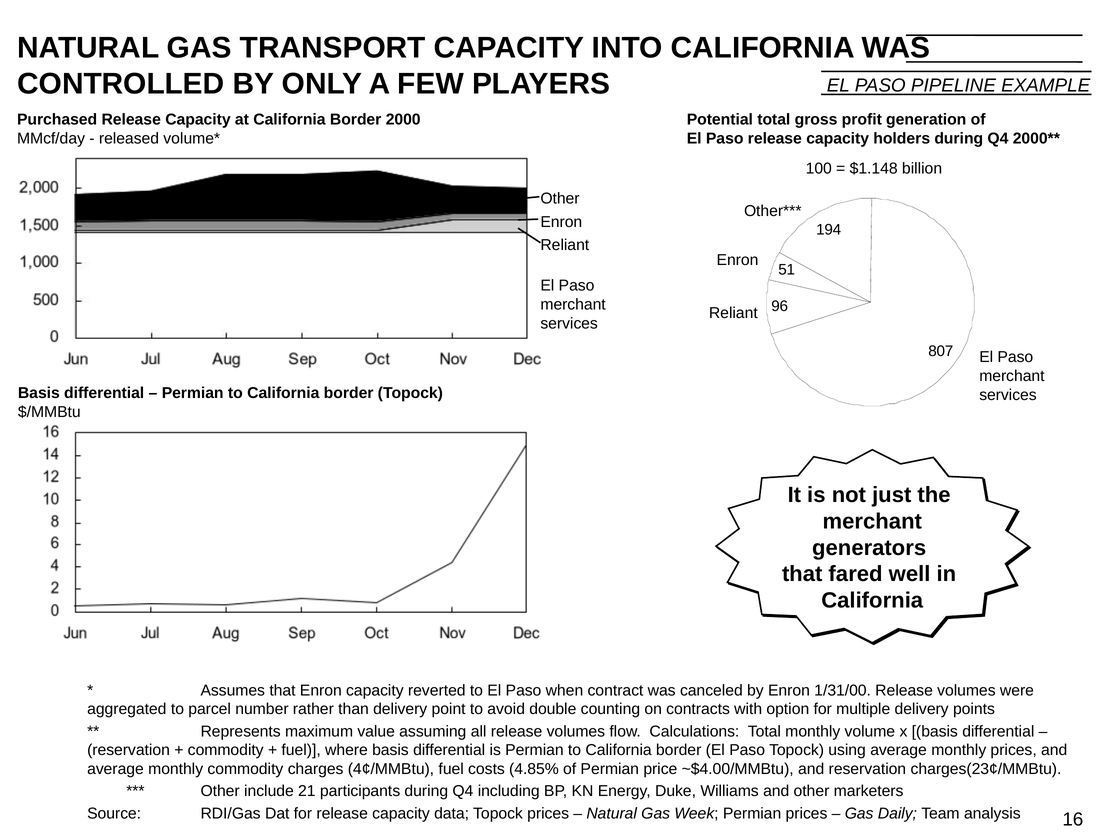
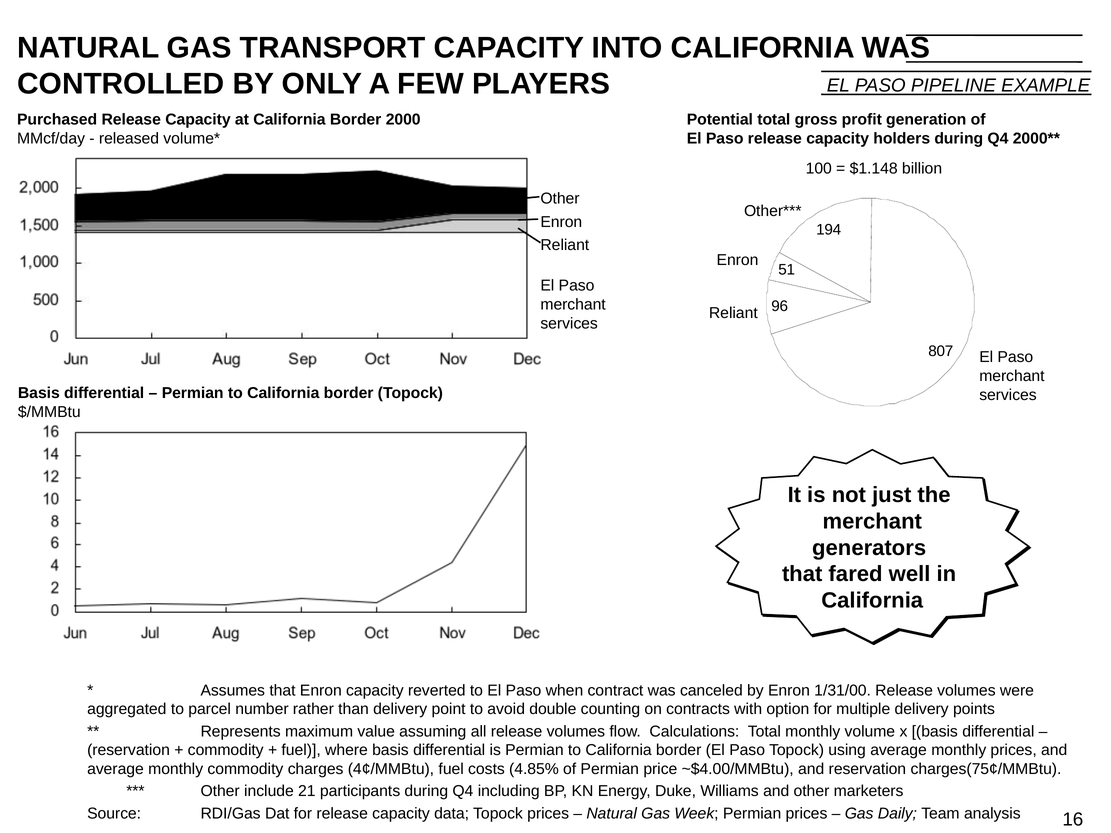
charges(23¢/MMBtu: charges(23¢/MMBtu -> charges(75¢/MMBtu
